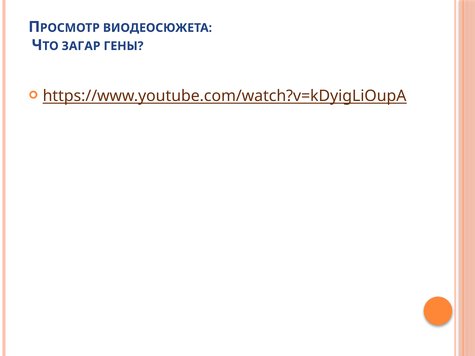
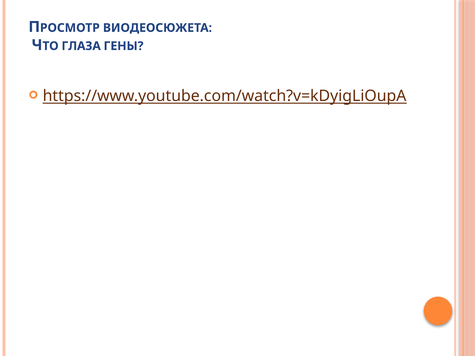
ЗАГАР: ЗАГАР -> ГЛАЗА
